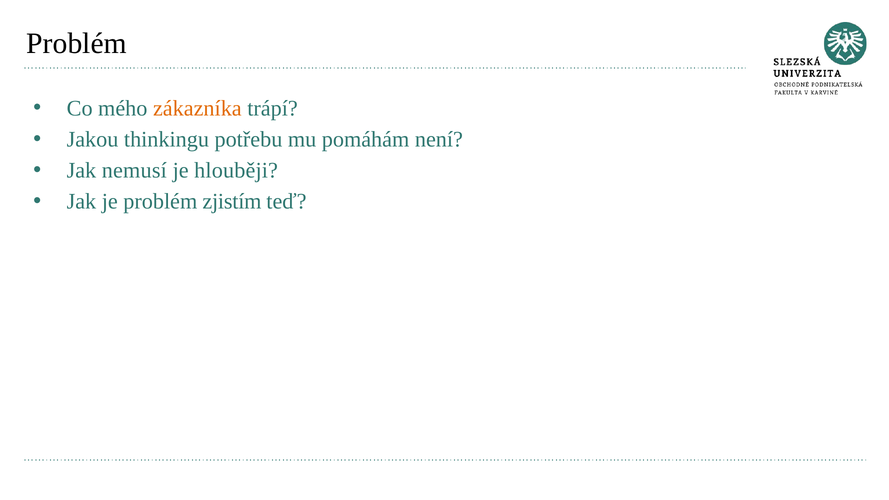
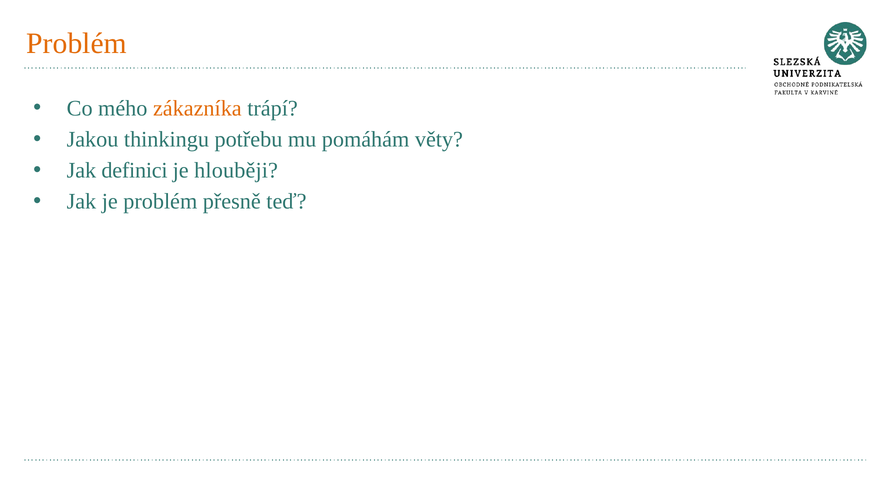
Problém at (77, 43) colour: black -> orange
není: není -> věty
nemusí: nemusí -> definici
zjistím: zjistím -> přesně
